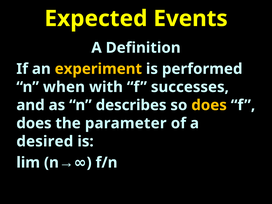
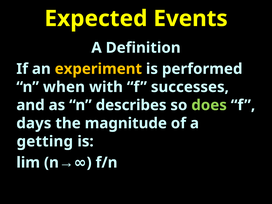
does at (209, 105) colour: yellow -> light green
does at (34, 123): does -> days
parameter: parameter -> magnitude
desired: desired -> getting
